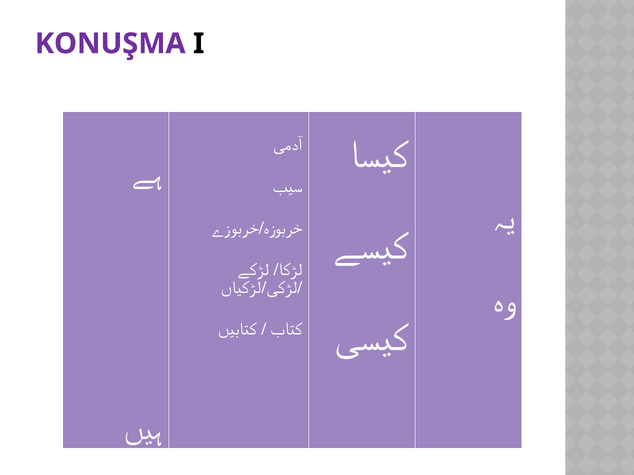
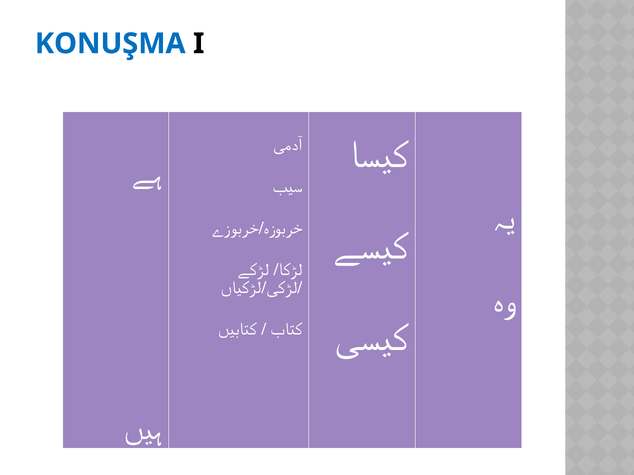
KONUŞMA colour: purple -> blue
